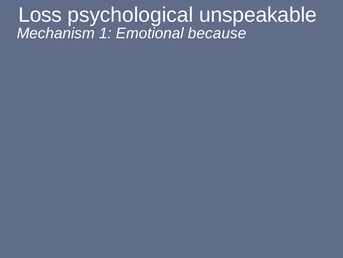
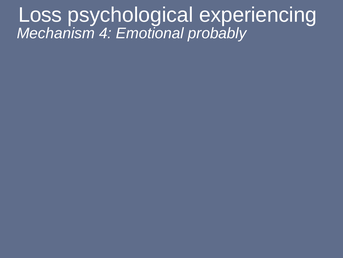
unspeakable: unspeakable -> experiencing
1: 1 -> 4
because: because -> probably
